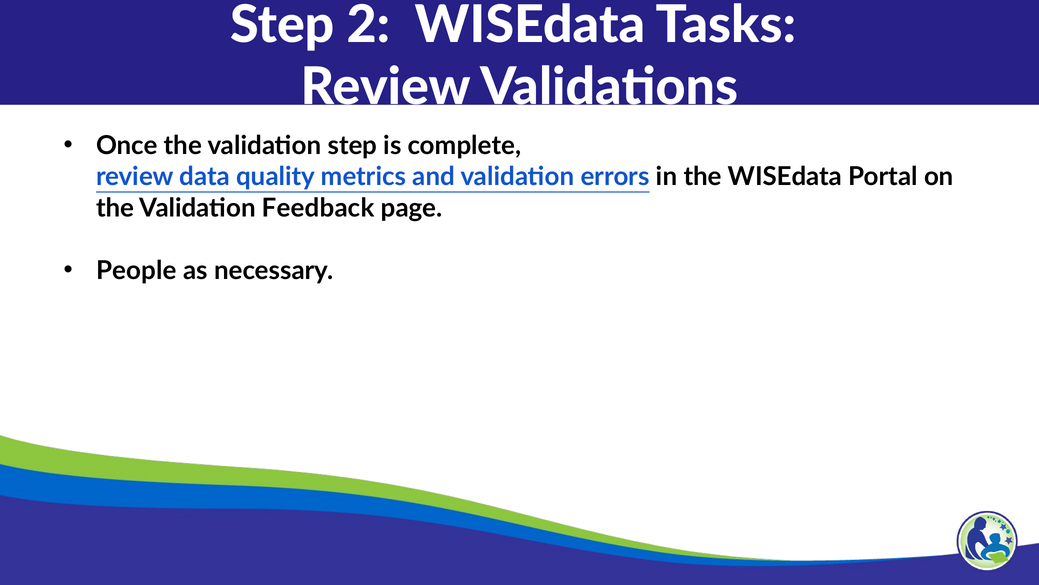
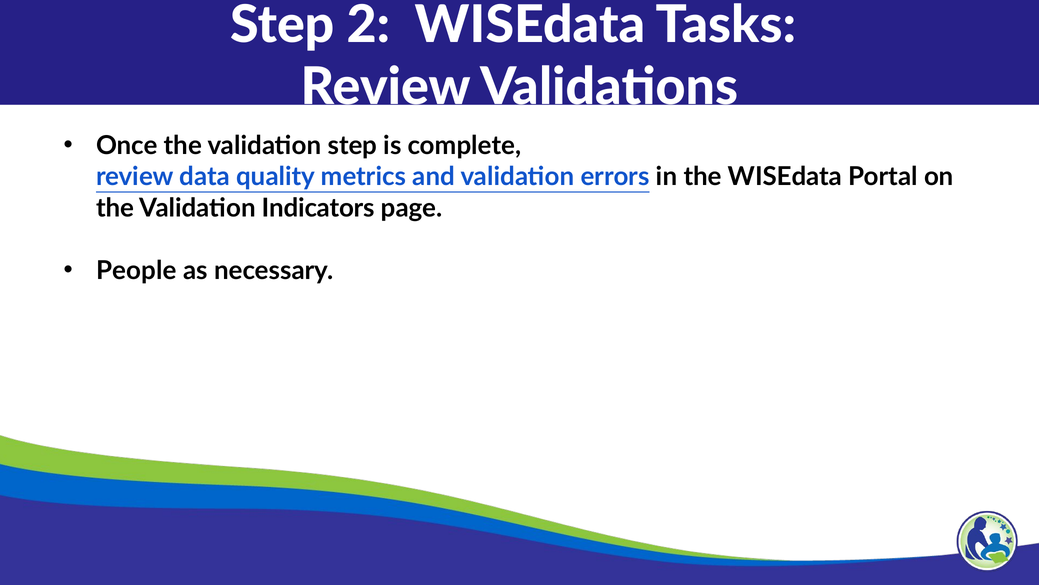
Feedback: Feedback -> Indicators
